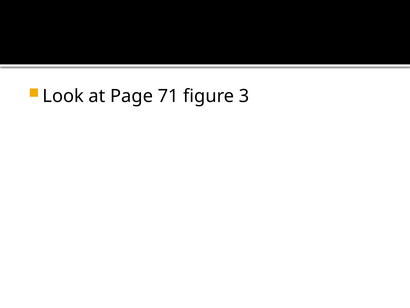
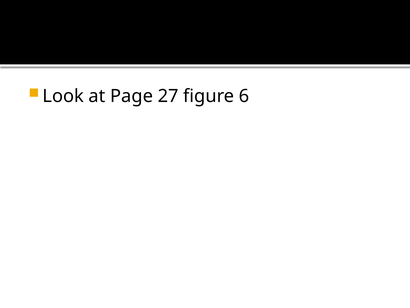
71: 71 -> 27
3: 3 -> 6
